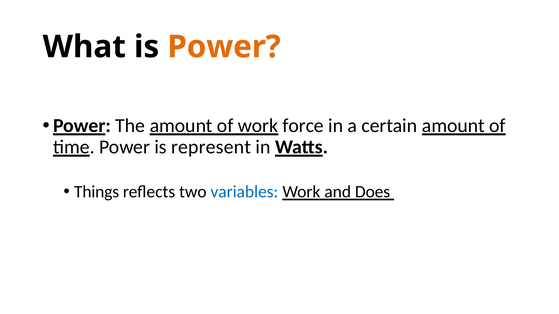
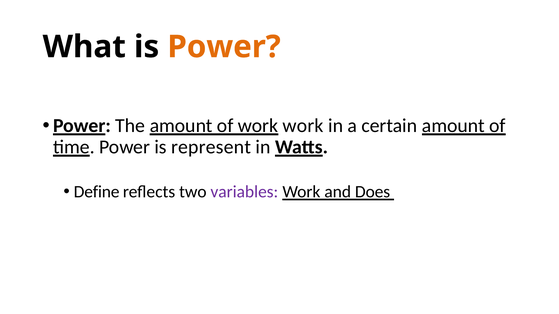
force at (303, 126): force -> work
Things: Things -> Define
variables colour: blue -> purple
